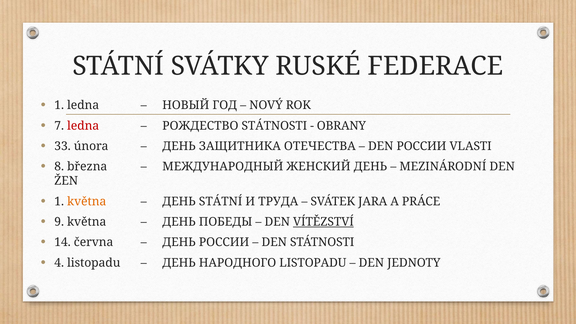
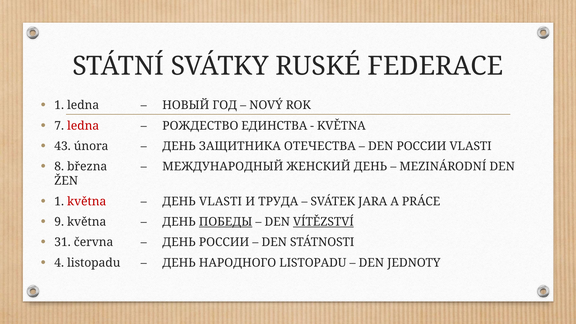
РОЖДЕСТВО STÁTNOSTI: STÁTNOSTI -> ЕДИНСТВА
OBRANY at (341, 126): OBRANY -> KVĚTNA
33: 33 -> 43
května at (87, 201) colour: orange -> red
ДЕНЬ STÁTNÍ: STÁTNÍ -> VLASTI
ПОБЕДЫ underline: none -> present
14: 14 -> 31
